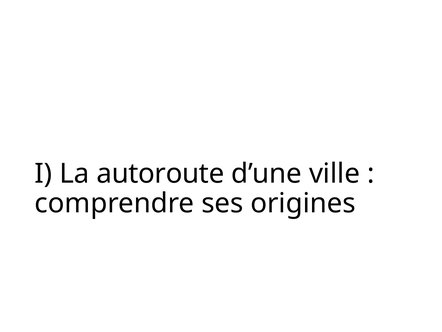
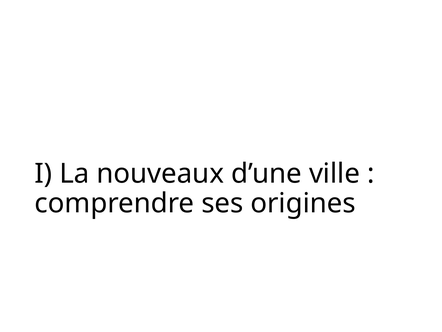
autoroute: autoroute -> nouveaux
